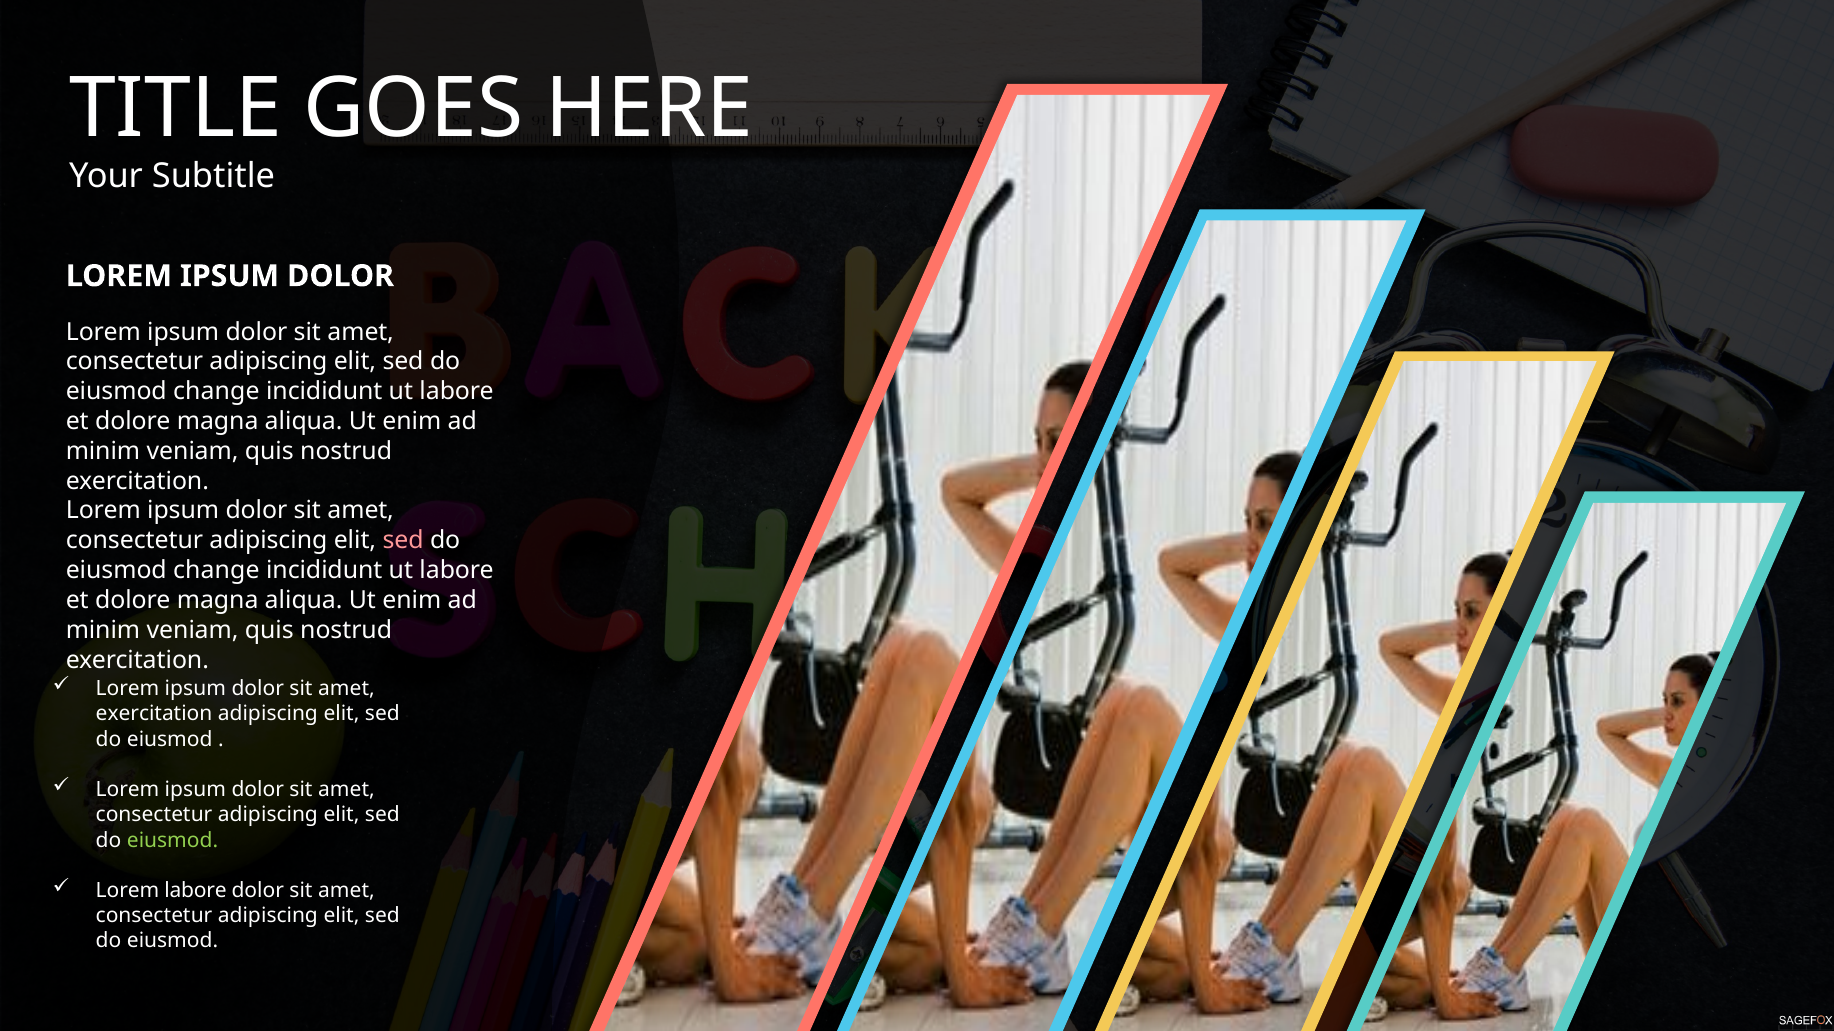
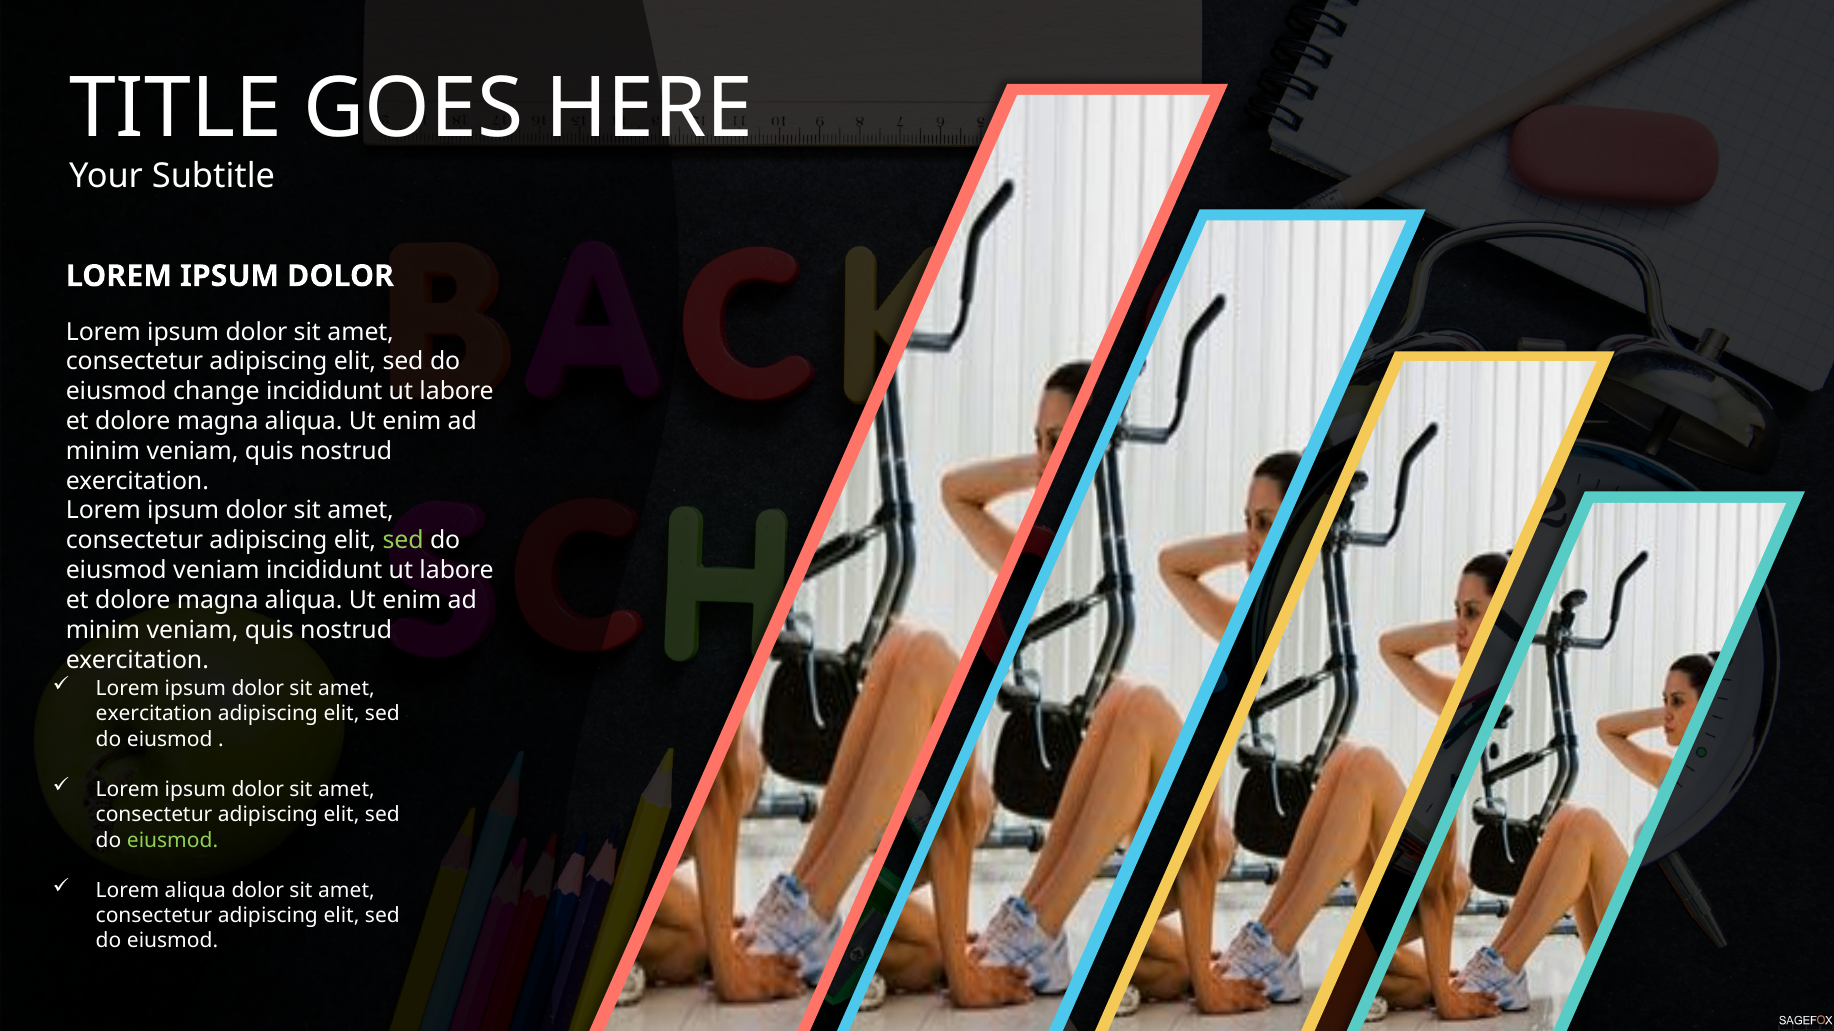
sed at (403, 541) colour: pink -> light green
change at (216, 571): change -> veniam
Lorem labore: labore -> aliqua
